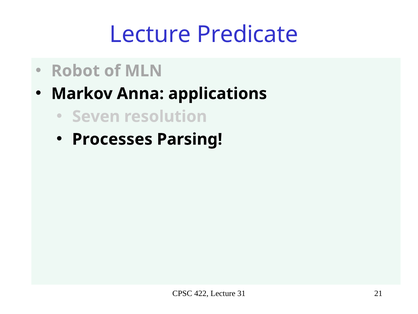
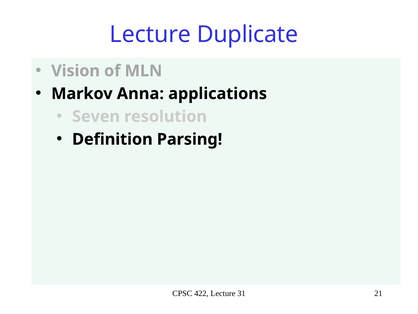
Predicate: Predicate -> Duplicate
Robot: Robot -> Vision
Processes: Processes -> Definition
